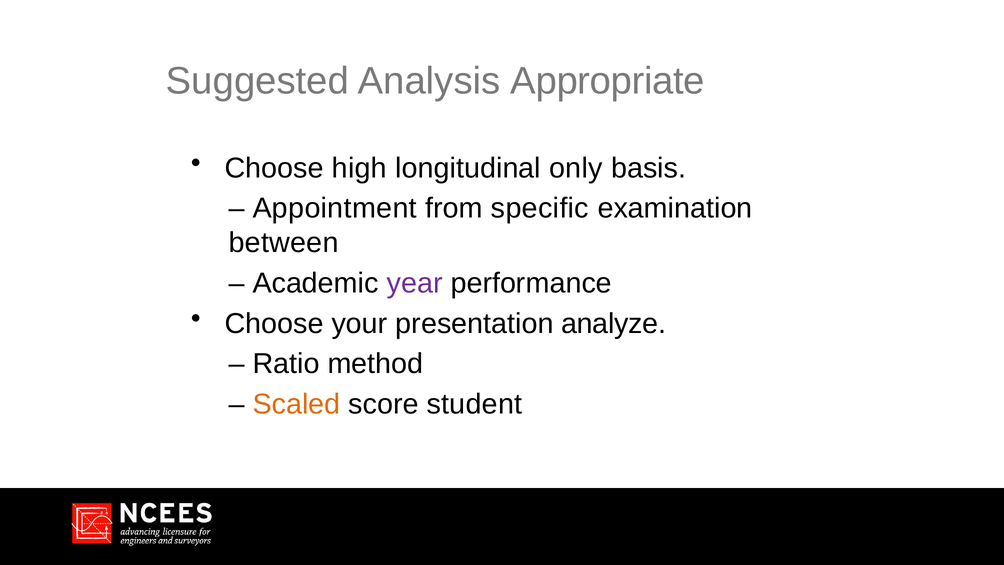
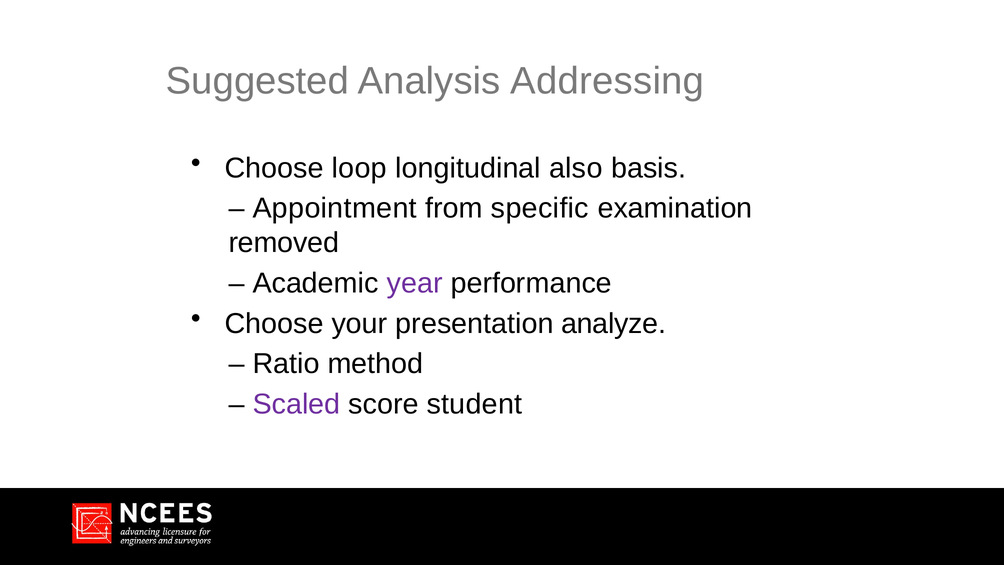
Appropriate: Appropriate -> Addressing
high: high -> loop
only: only -> also
between: between -> removed
Scaled colour: orange -> purple
